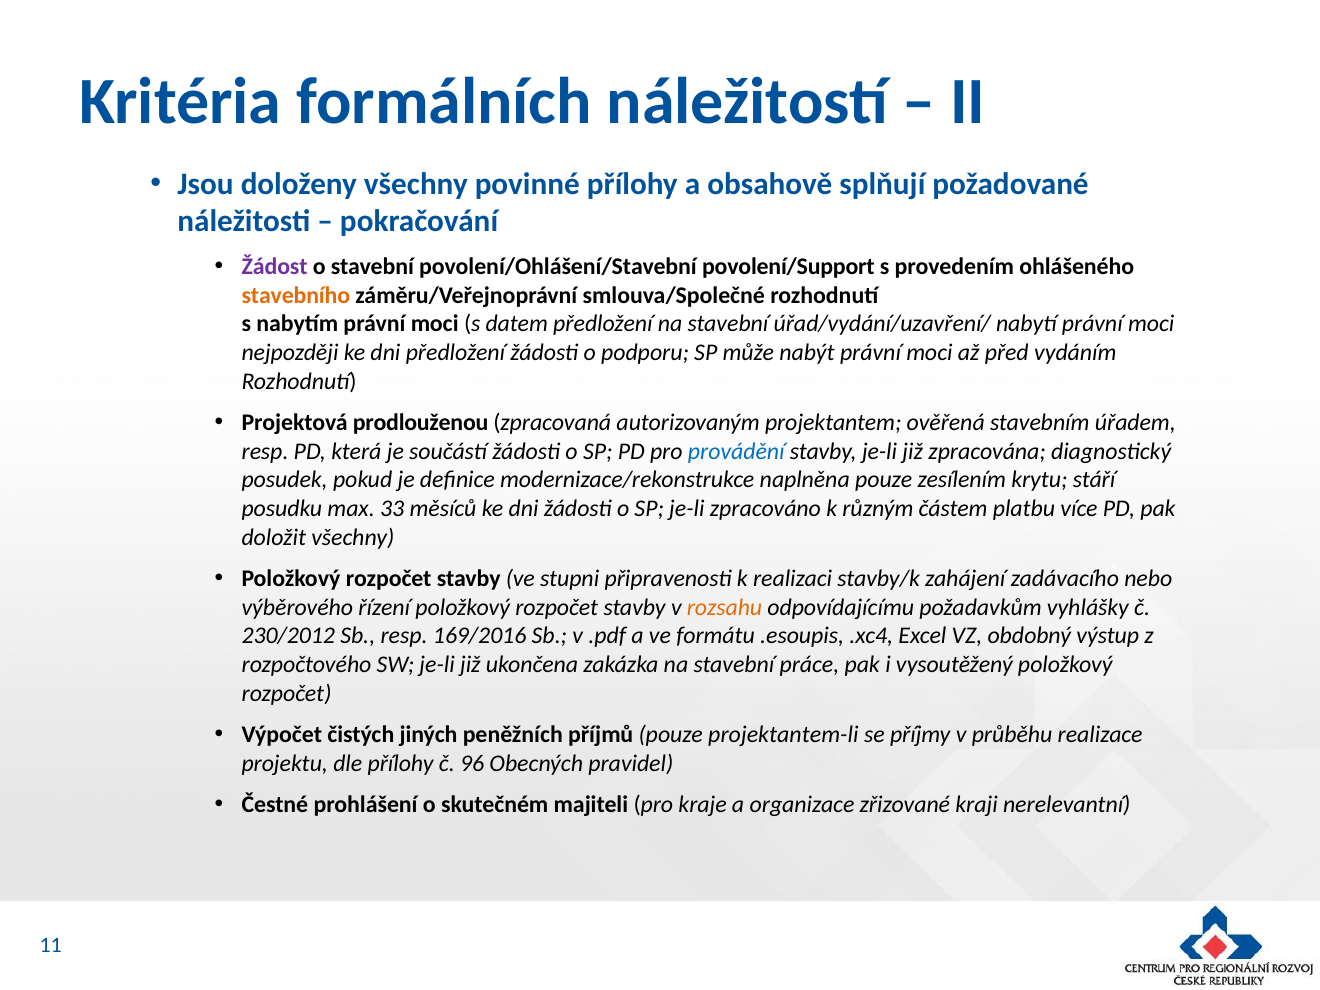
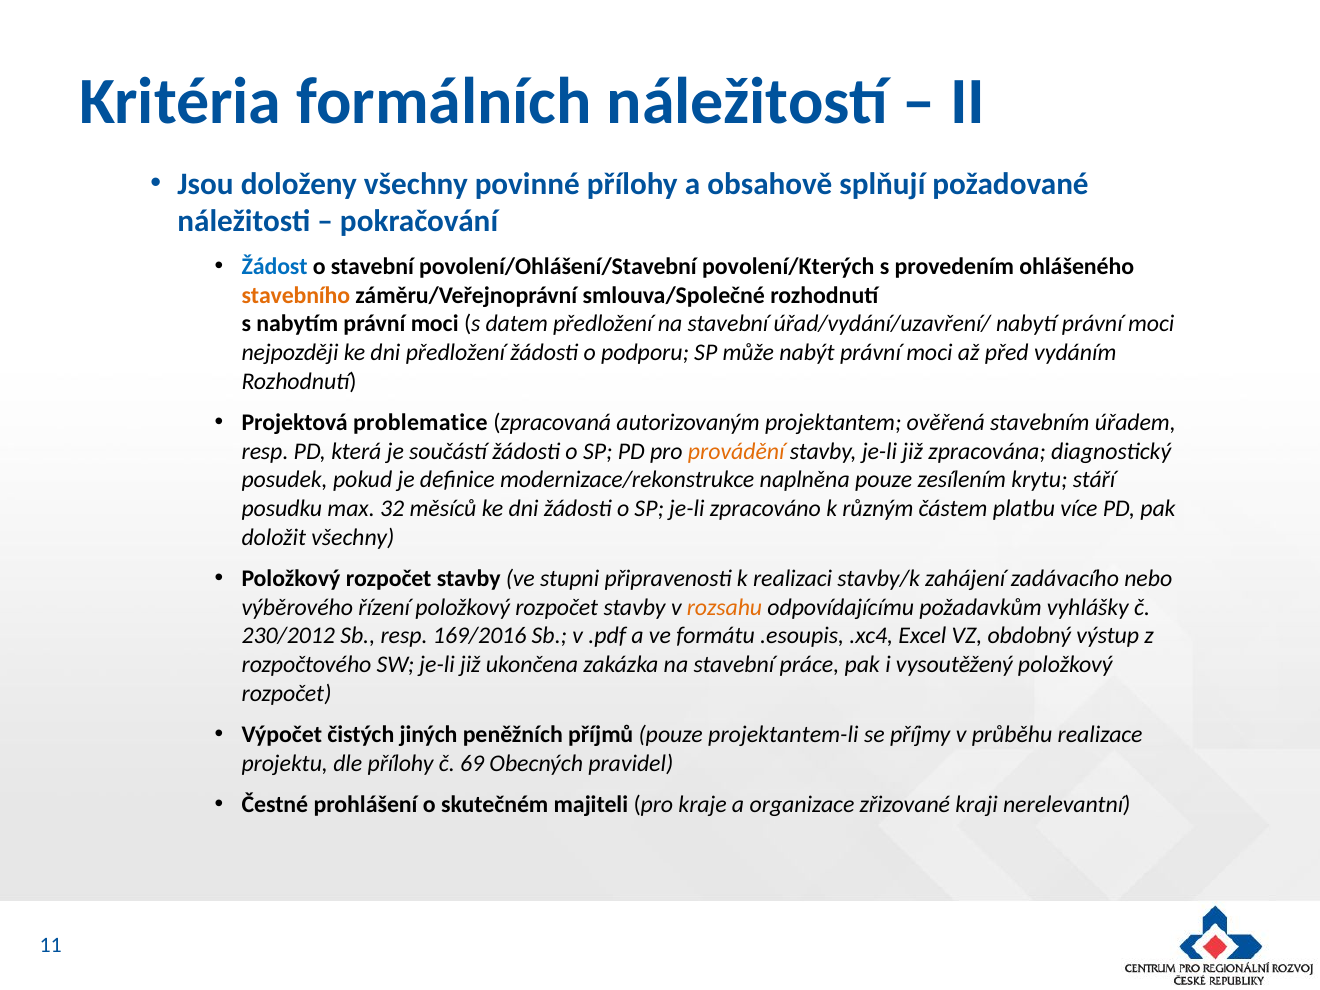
Žádost colour: purple -> blue
povolení/Support: povolení/Support -> povolení/Kterých
prodlouženou: prodlouženou -> problematice
provádění colour: blue -> orange
33: 33 -> 32
96: 96 -> 69
